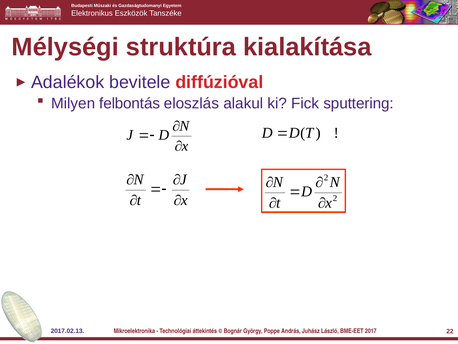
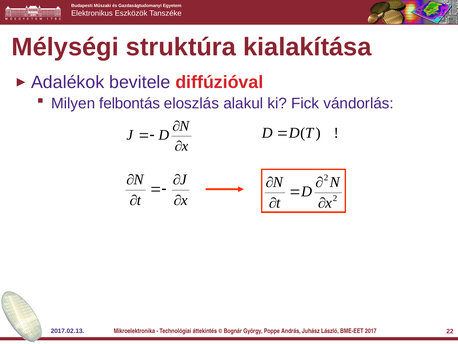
sputtering: sputtering -> vándorlás
